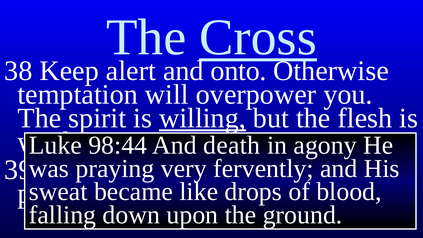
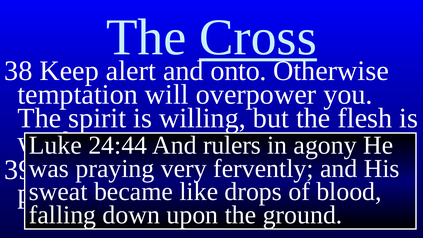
willing underline: present -> none
98:44: 98:44 -> 24:44
death: death -> rulers
